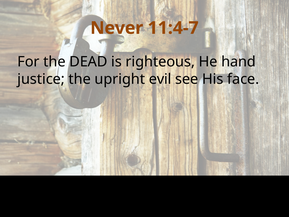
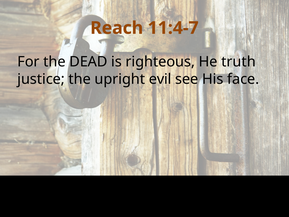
Never: Never -> Reach
hand: hand -> truth
